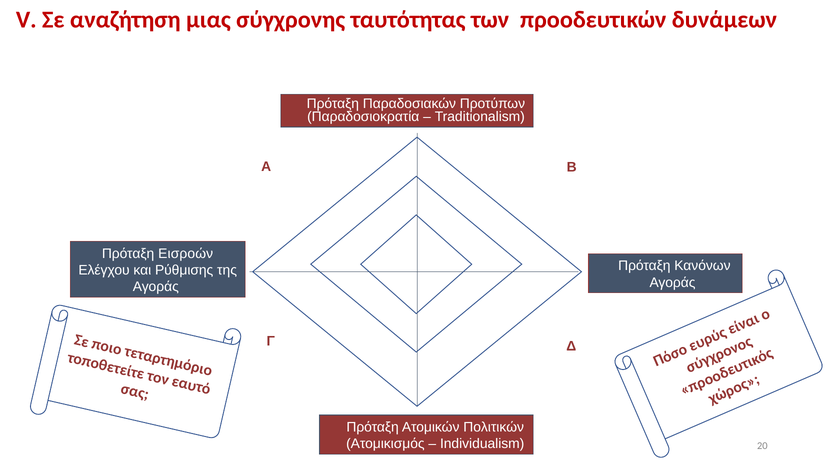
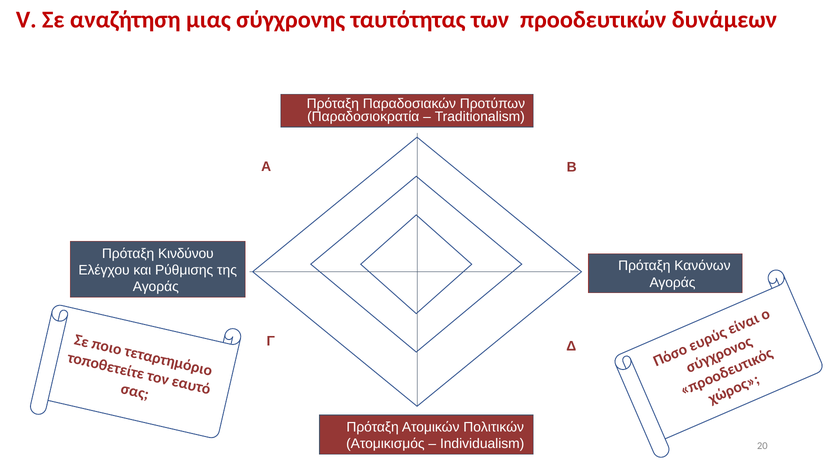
Εισροών: Εισροών -> Κινδύνου
